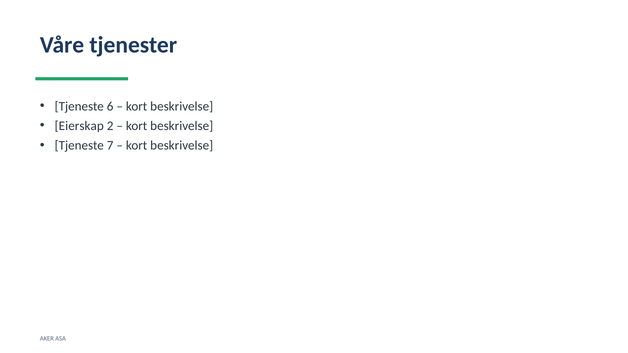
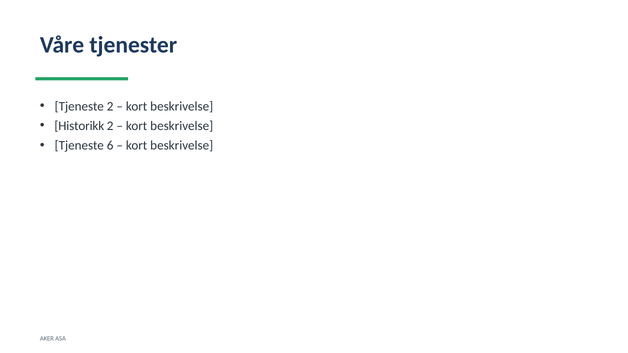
Tjeneste 6: 6 -> 2
Eierskap: Eierskap -> Historikk
7: 7 -> 6
